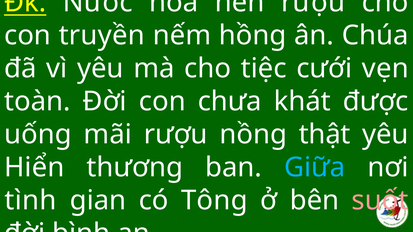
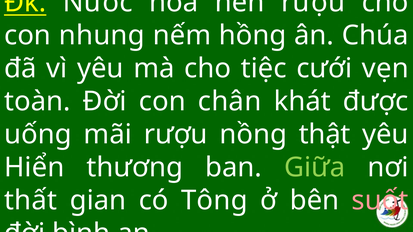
truyền: truyền -> nhung
chưa: chưa -> chân
Giữa colour: light blue -> light green
tình: tình -> thất
